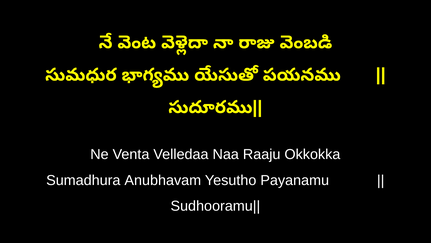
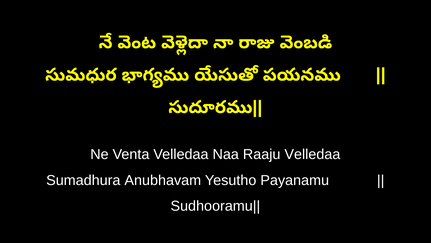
Raaju Okkokka: Okkokka -> Velledaa
